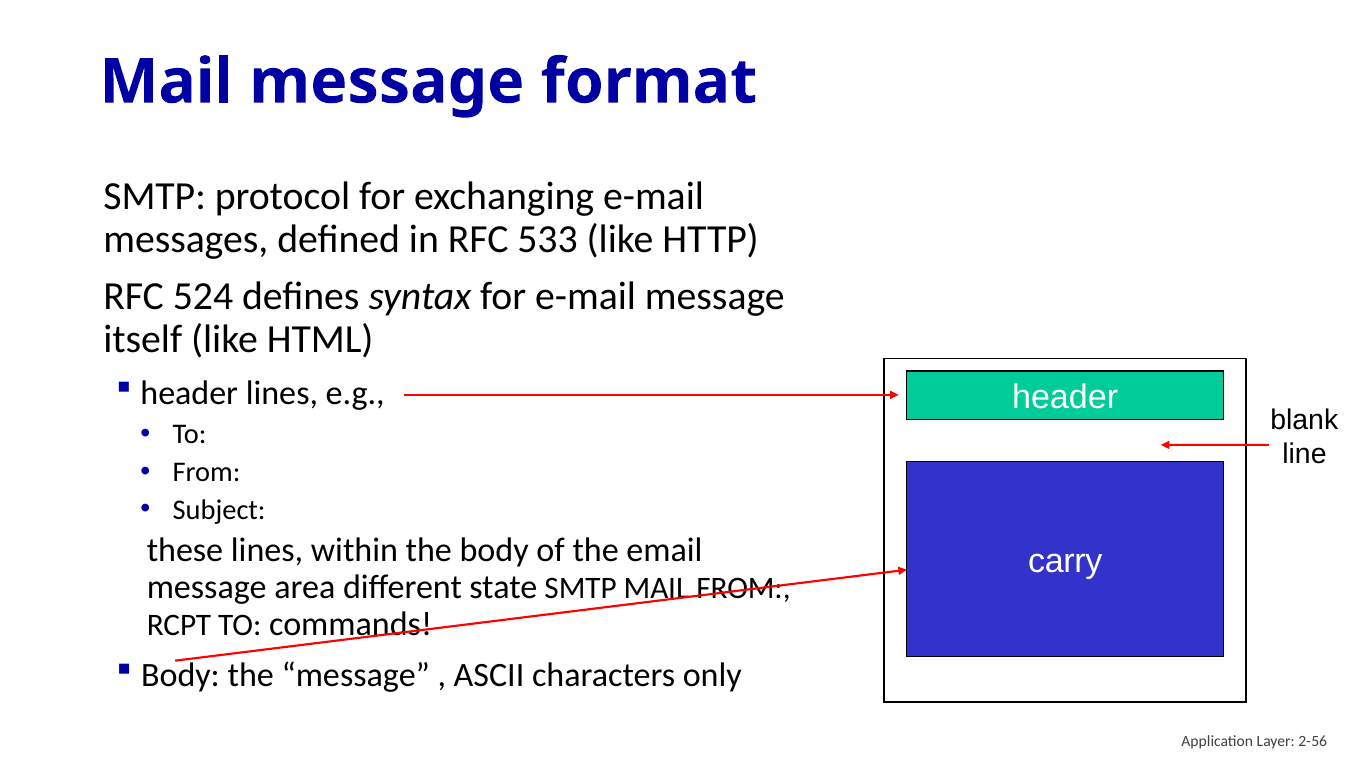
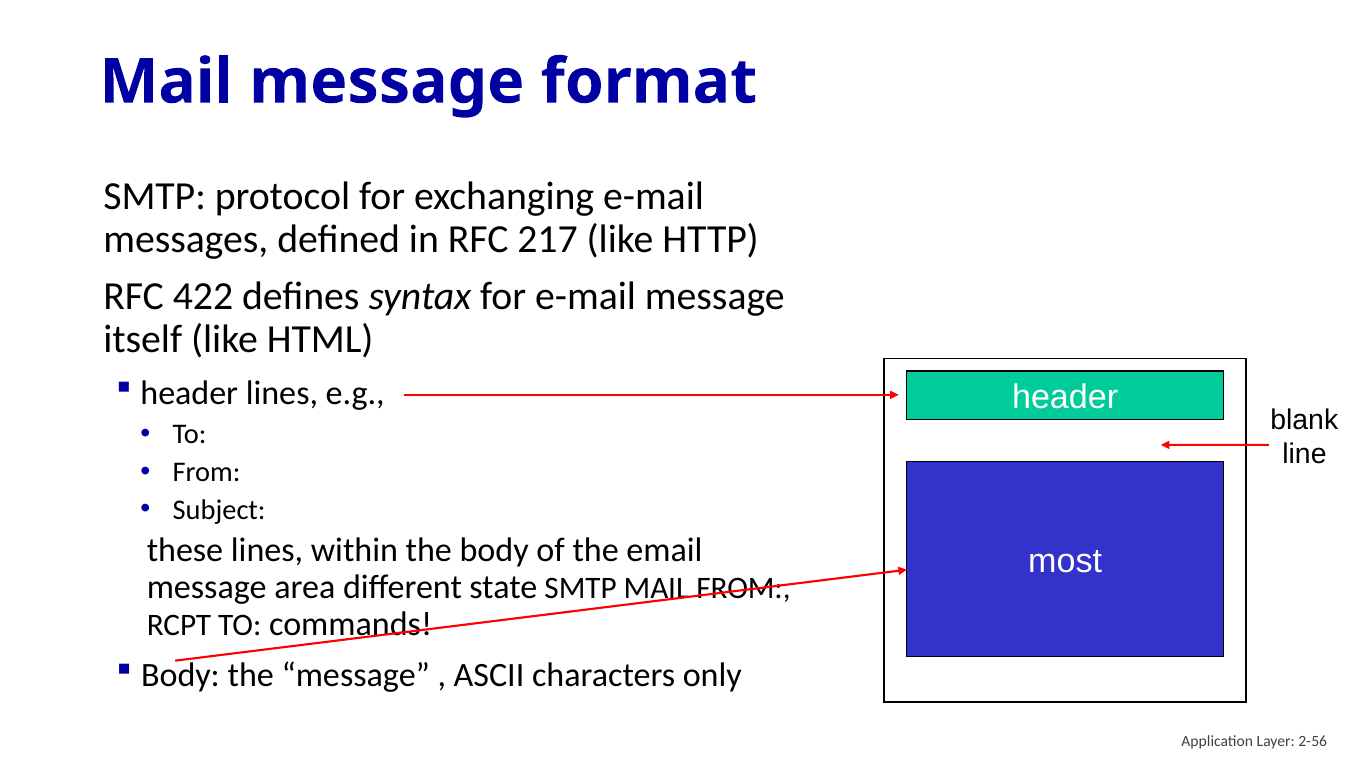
533: 533 -> 217
524: 524 -> 422
carry: carry -> most
